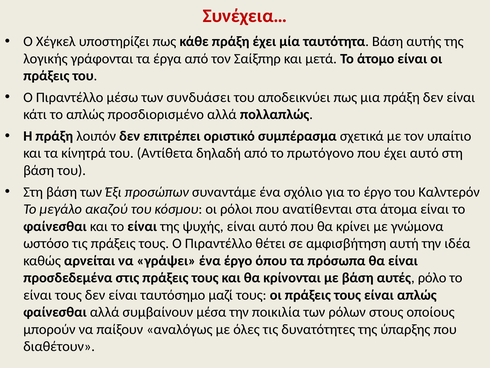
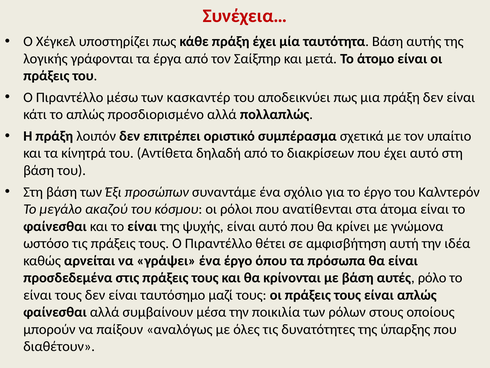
συνδυάσει: συνδυάσει -> κασκαντέρ
πρωτόγονο: πρωτόγονο -> διακρίσεων
